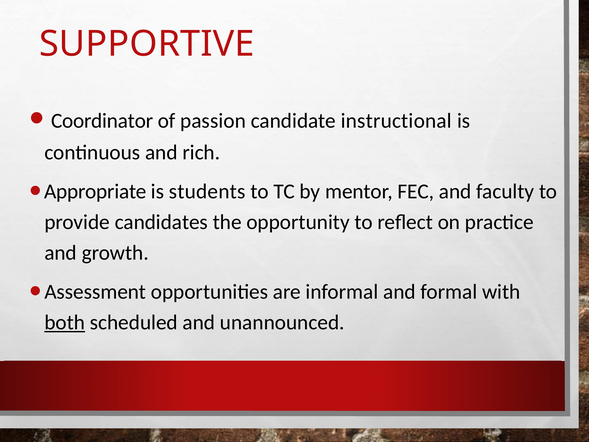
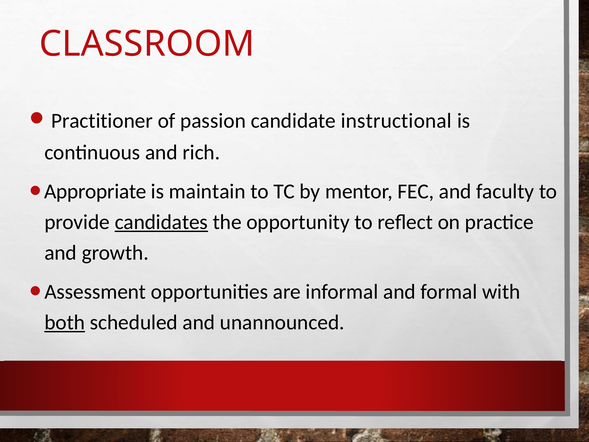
SUPPORTIVE: SUPPORTIVE -> CLASSROOM
Coordinator: Coordinator -> Practitioner
students: students -> maintain
candidates underline: none -> present
